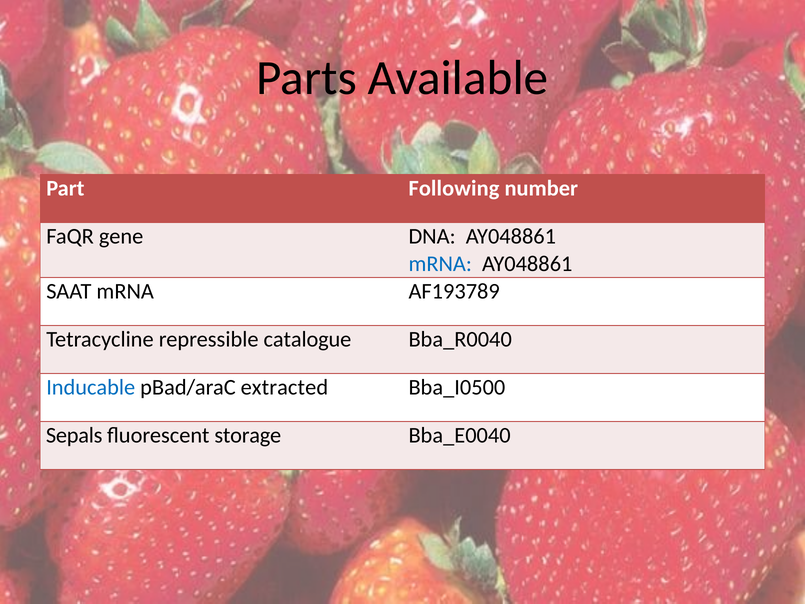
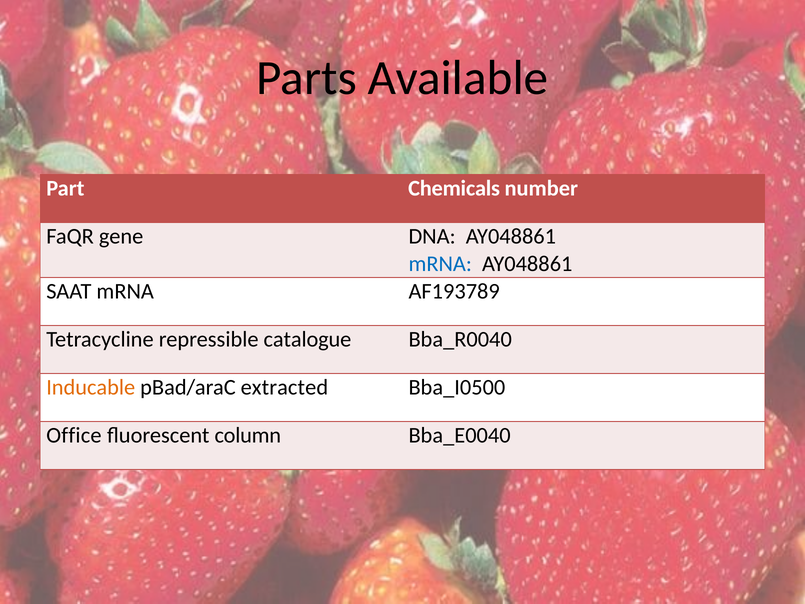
Following: Following -> Chemicals
Inducable colour: blue -> orange
Sepals: Sepals -> Office
storage: storage -> column
